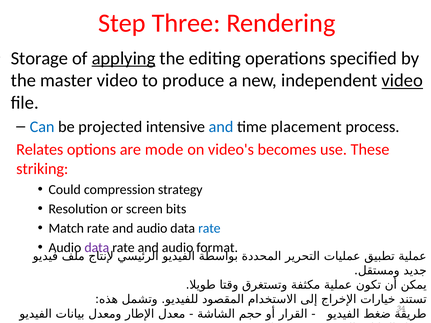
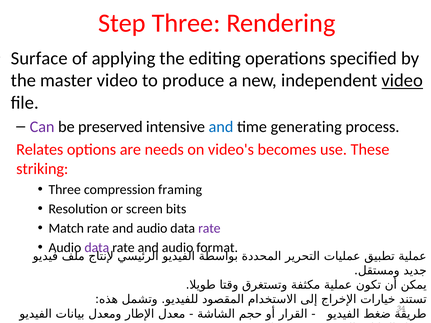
Storage: Storage -> Surface
applying underline: present -> none
Can colour: blue -> purple
projected: projected -> preserved
placement: placement -> generating
mode: mode -> needs
Could at (65, 190): Could -> Three
strategy: strategy -> framing
rate at (209, 228) colour: blue -> purple
